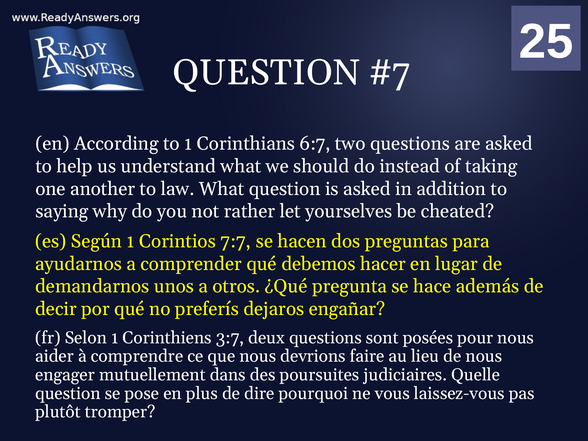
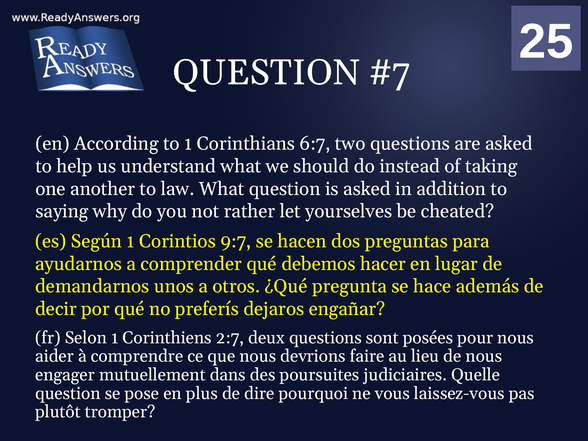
7:7: 7:7 -> 9:7
3:7: 3:7 -> 2:7
